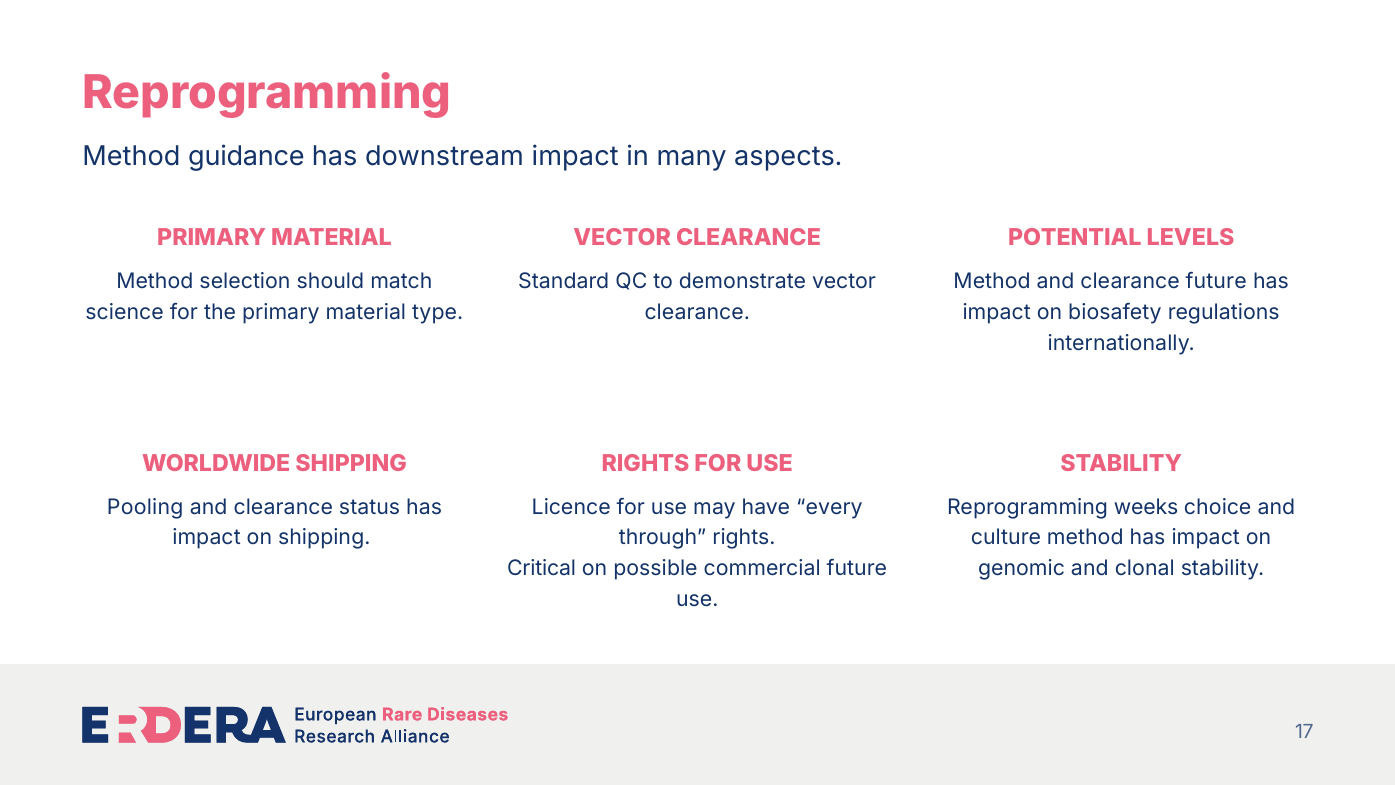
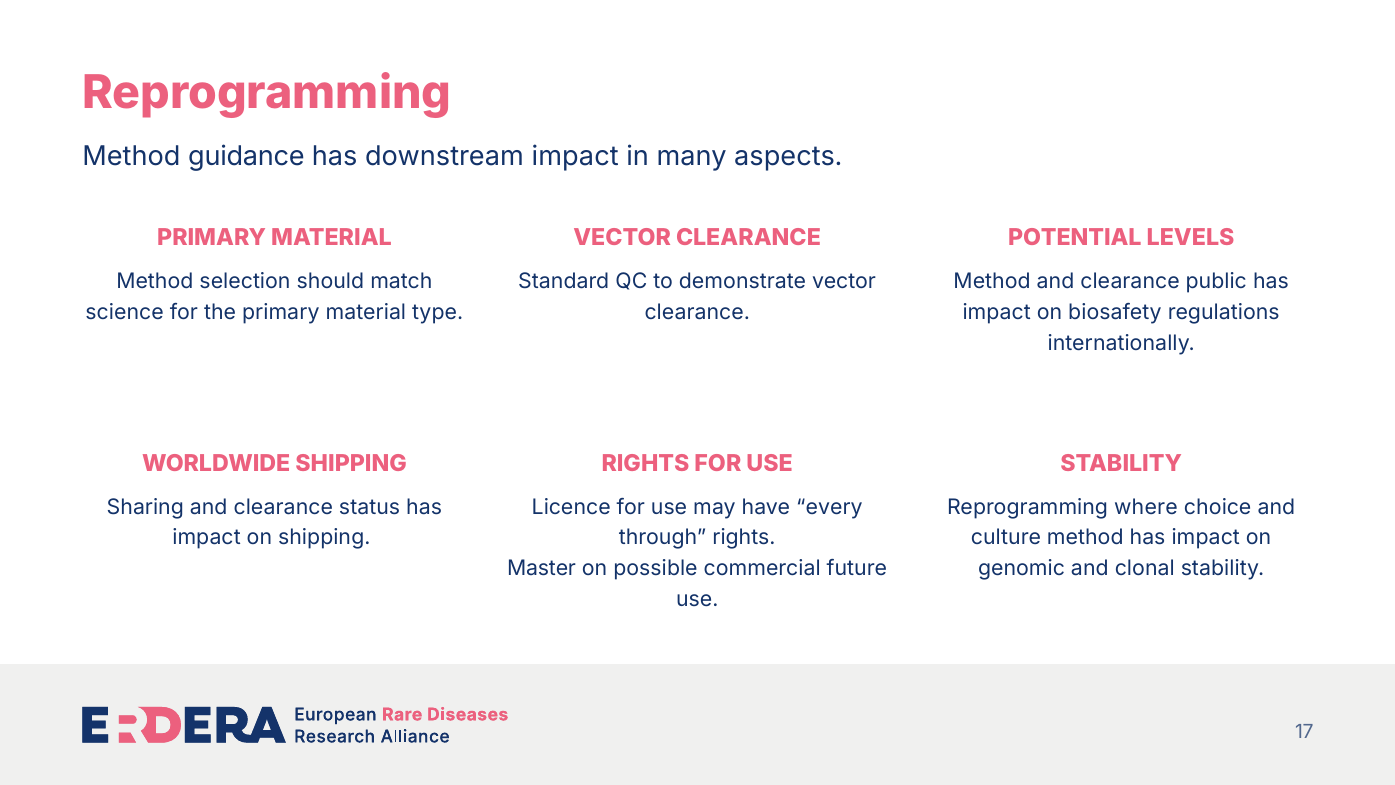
clearance future: future -> public
Pooling: Pooling -> Sharing
weeks: weeks -> where
Critical: Critical -> Master
